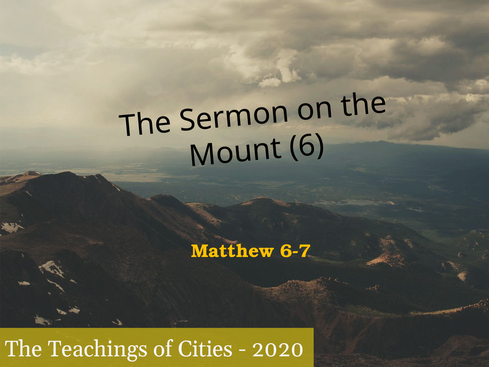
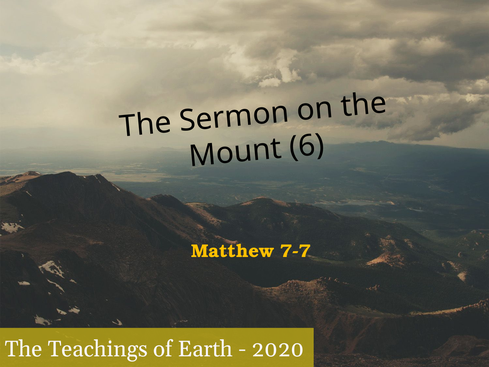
6-7: 6-7 -> 7-7
Cities: Cities -> Earth
